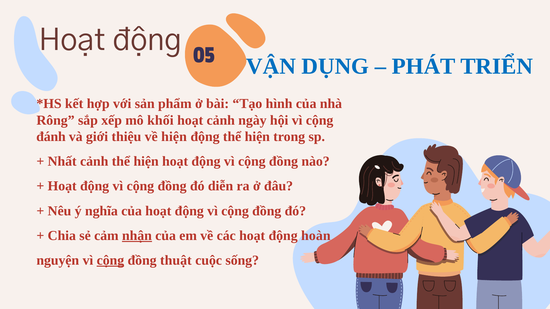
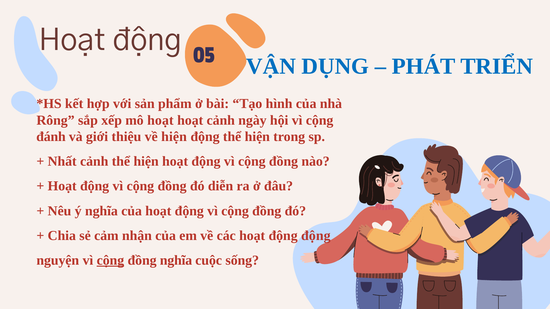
mô khối: khối -> hoạt
nhận underline: present -> none
động hoàn: hoàn -> động
đồng thuật: thuật -> nghĩa
